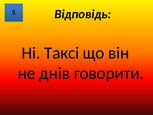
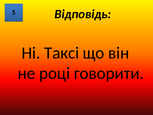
днів: днів -> році
